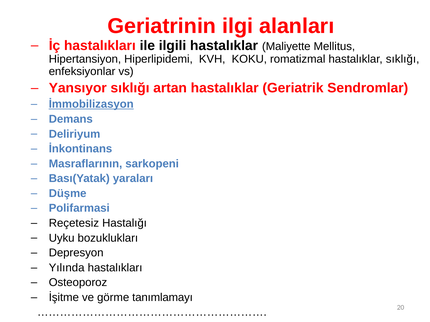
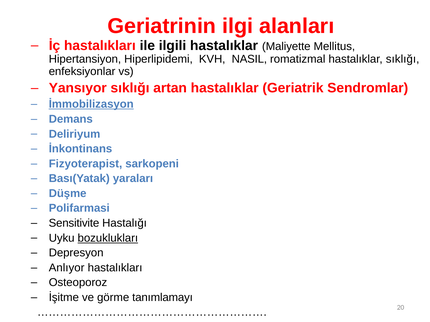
KOKU: KOKU -> NASIL
Masraflarının: Masraflarının -> Fizyoterapist
Reçetesiz: Reçetesiz -> Sensitivite
bozuklukları underline: none -> present
Yılında: Yılında -> Anlıyor
